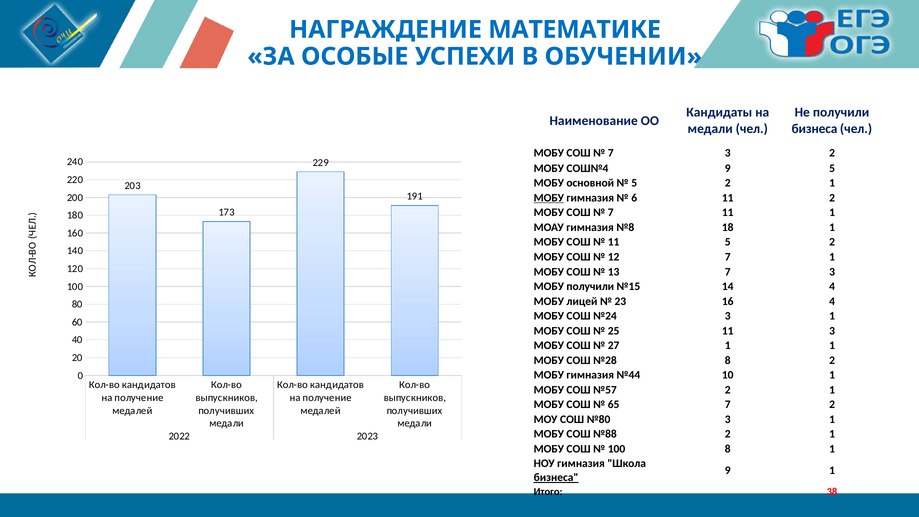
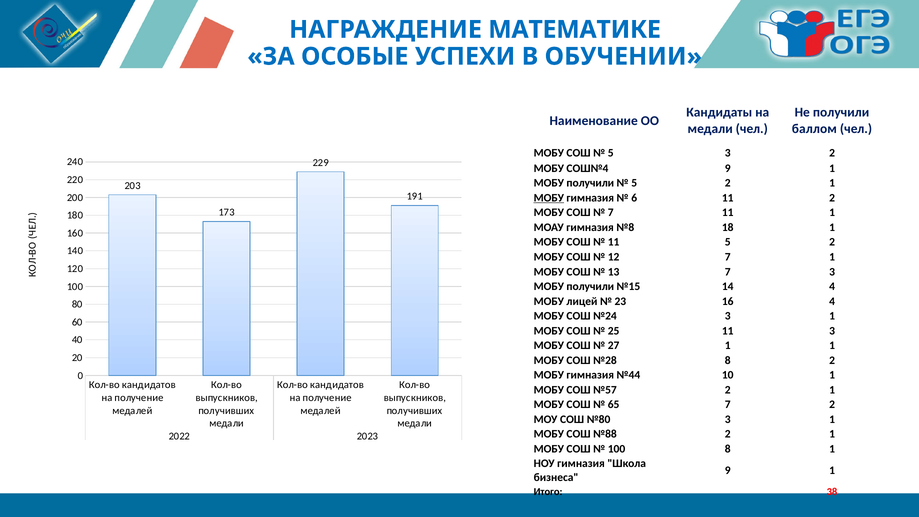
бизнеса at (814, 129): бизнеса -> баллом
7 at (611, 153): 7 -> 5
СОШ№4 9 5: 5 -> 1
основной at (590, 183): основной -> получили
бизнеса at (556, 477) underline: present -> none
